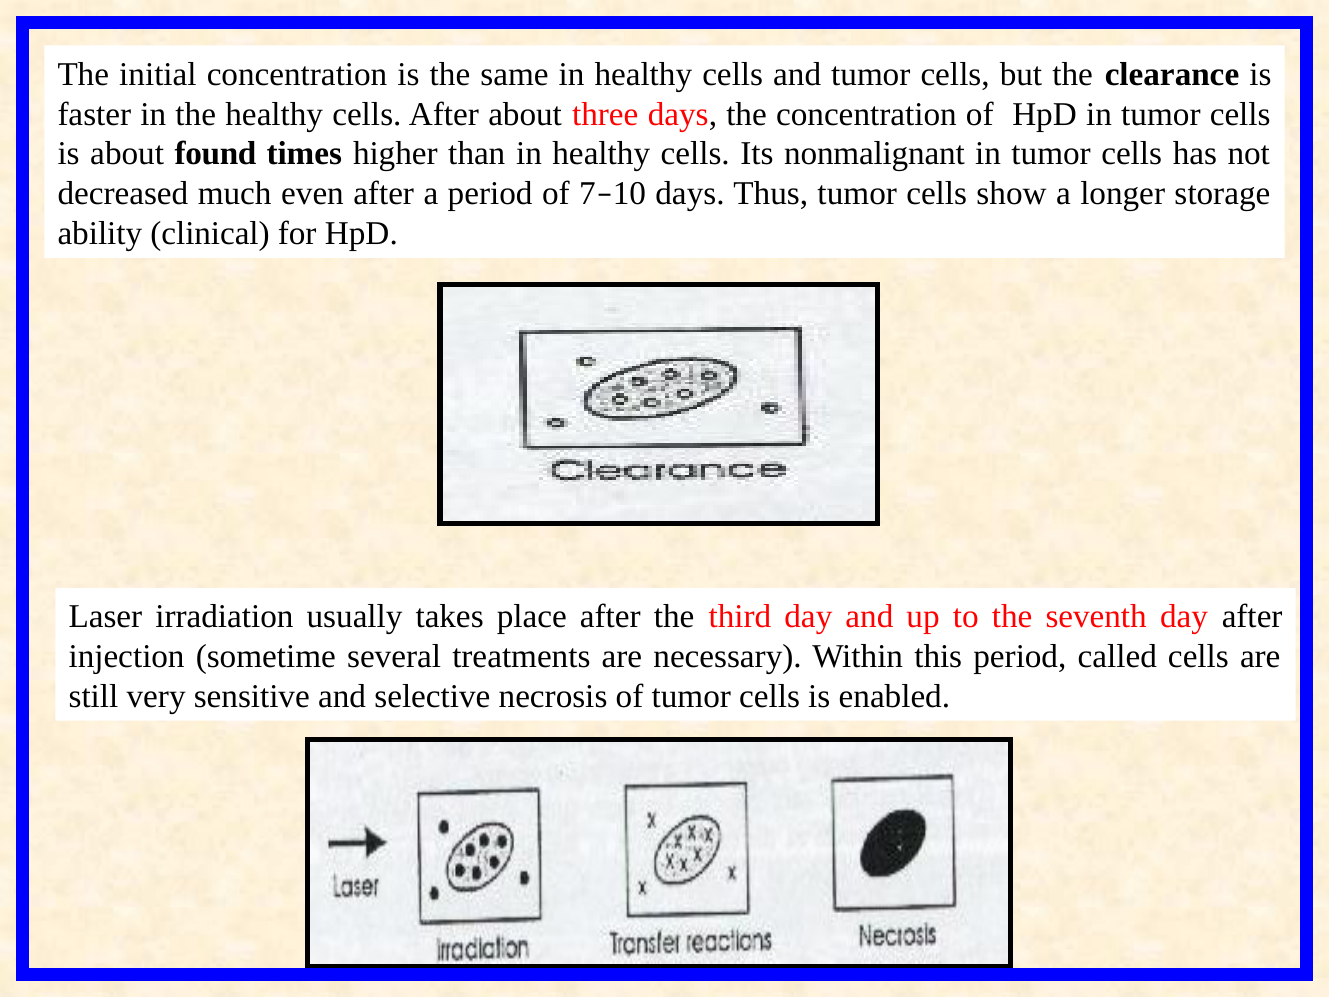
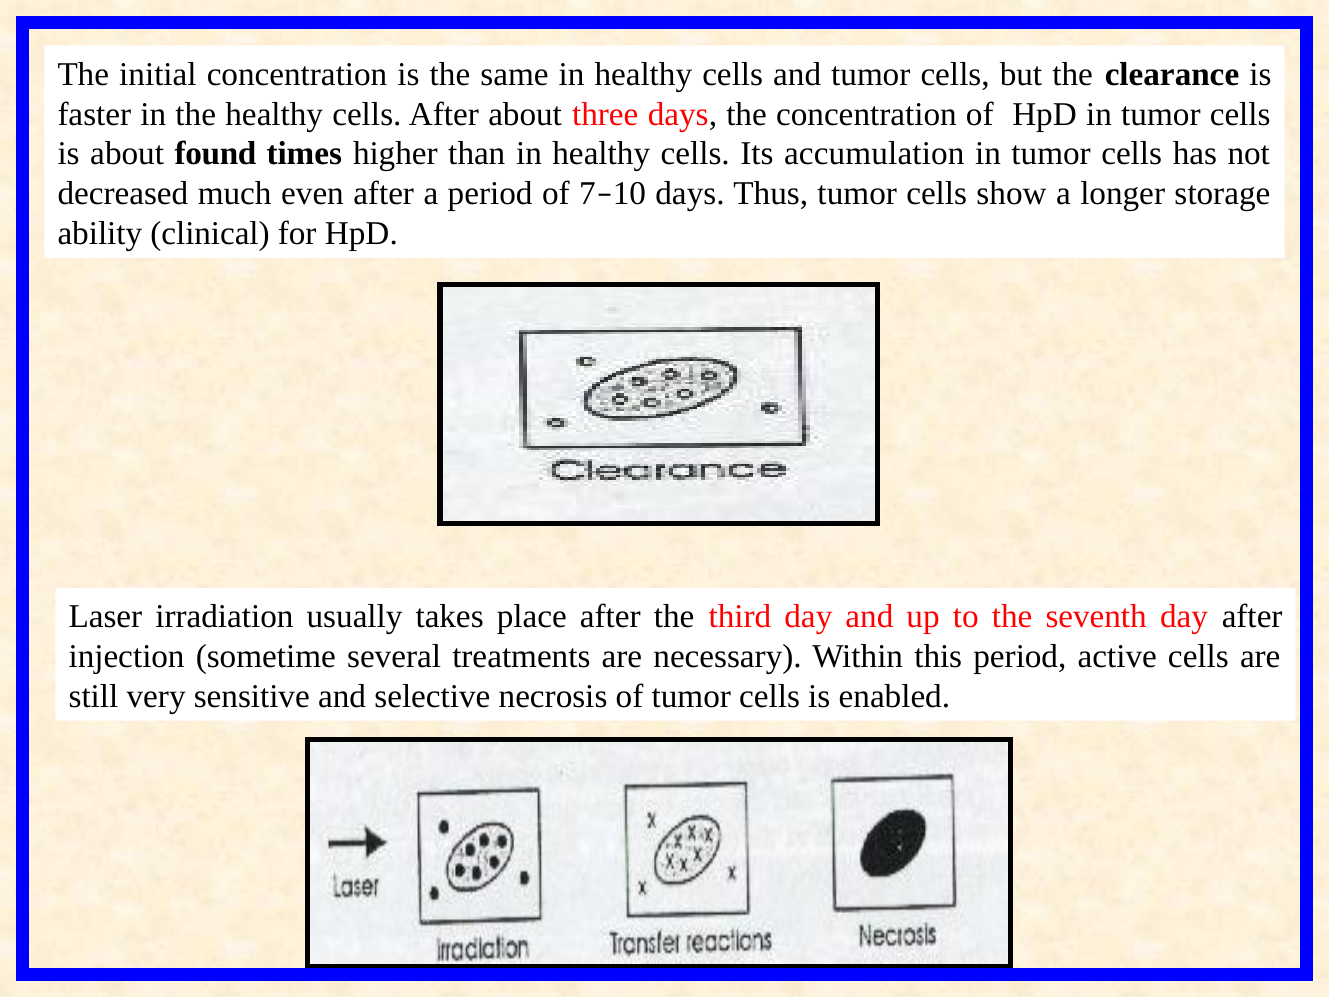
nonmalignant: nonmalignant -> accumulation
called: called -> active
